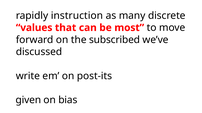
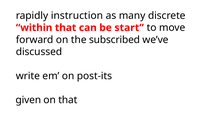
values: values -> within
most: most -> start
on bias: bias -> that
